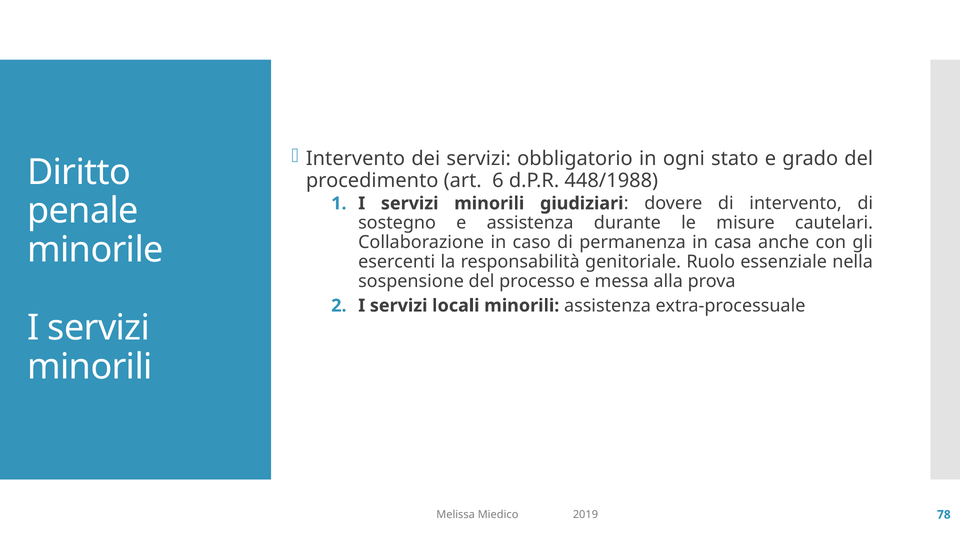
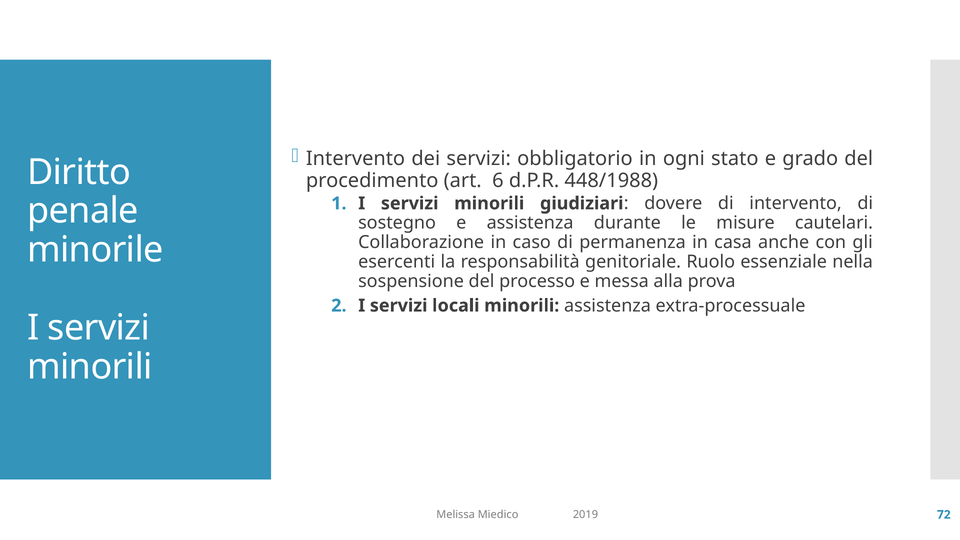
78: 78 -> 72
